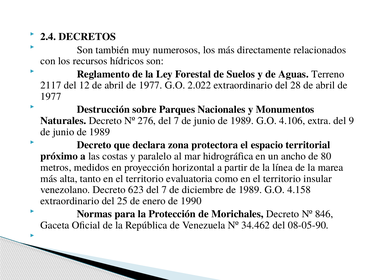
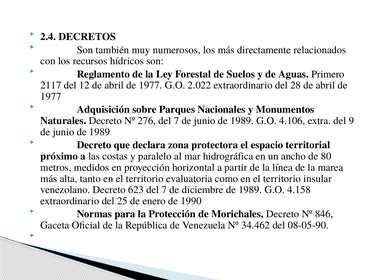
Terreno: Terreno -> Primero
Destrucción: Destrucción -> Adquisición
